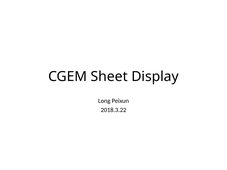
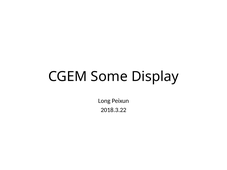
Sheet: Sheet -> Some
